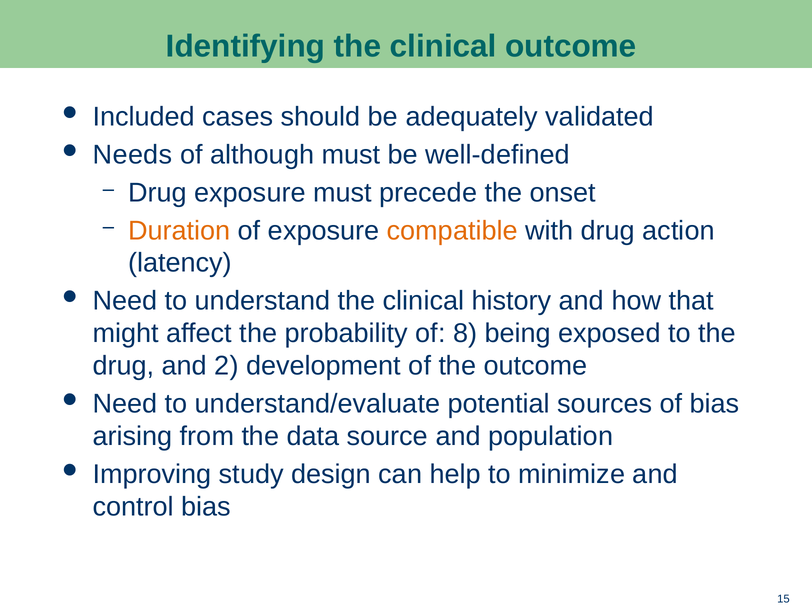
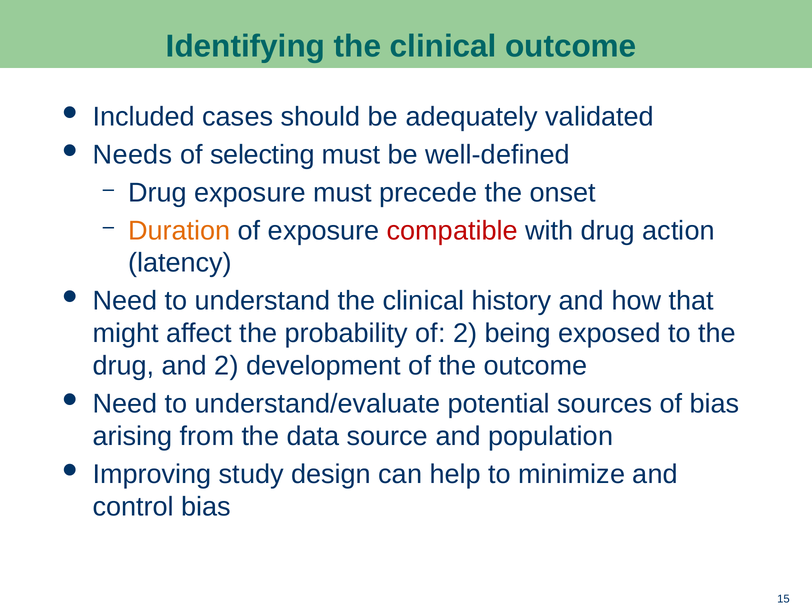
although: although -> selecting
compatible colour: orange -> red
of 8: 8 -> 2
